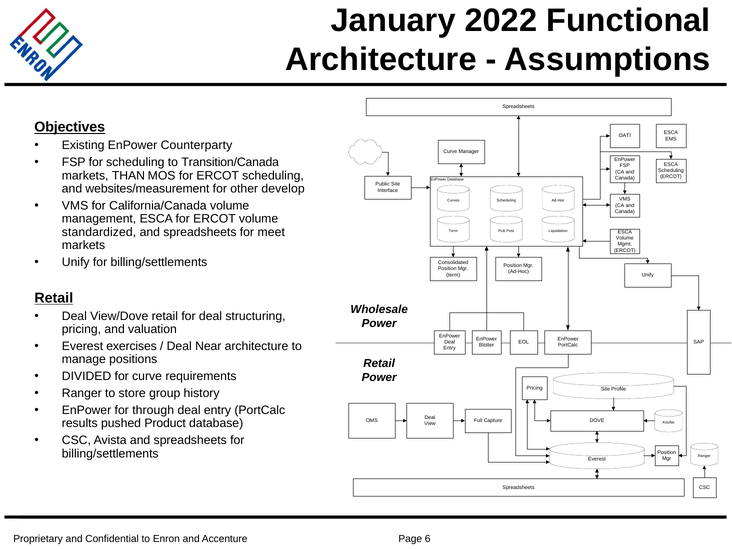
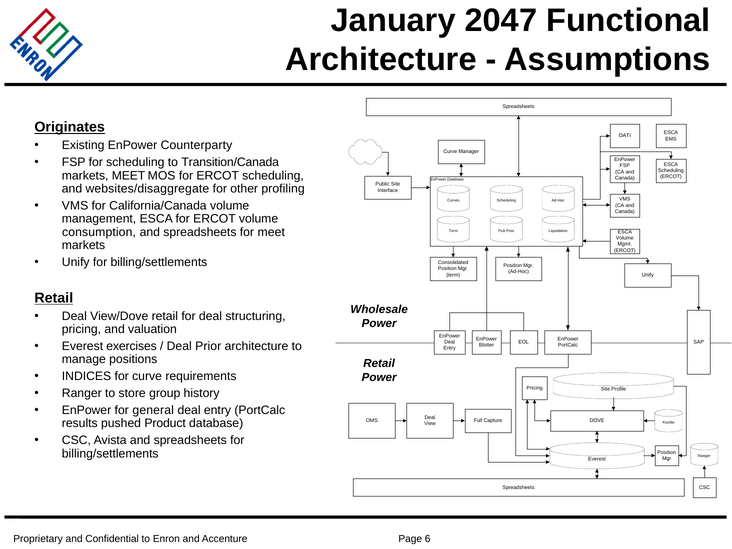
2022: 2022 -> 2047
Objectives: Objectives -> Originates
markets THAN: THAN -> MEET
websites/measurement: websites/measurement -> websites/disaggregate
develop: develop -> profiling
standardized: standardized -> consumption
Near: Near -> Prior
DIVIDED: DIVIDED -> INDICES
through: through -> general
